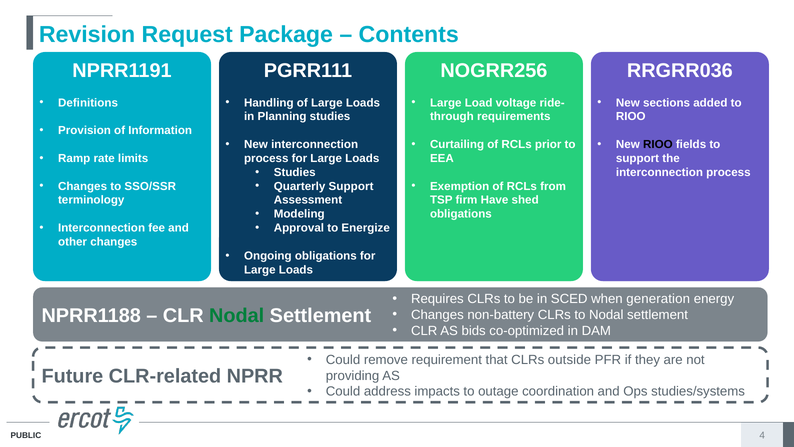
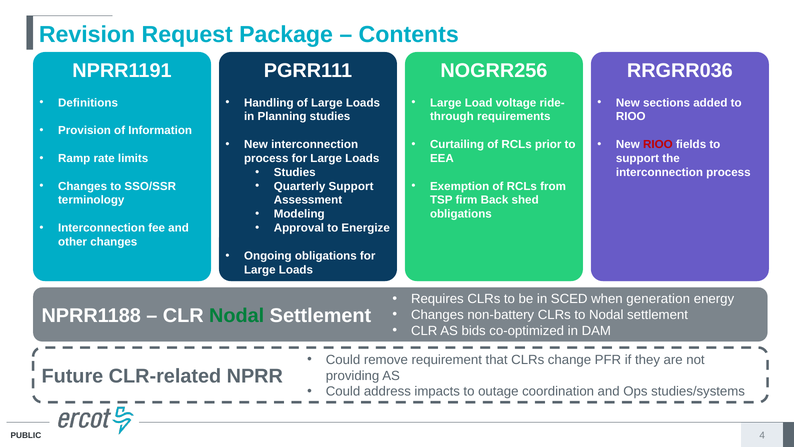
RIOO at (658, 144) colour: black -> red
Have: Have -> Back
outside: outside -> change
